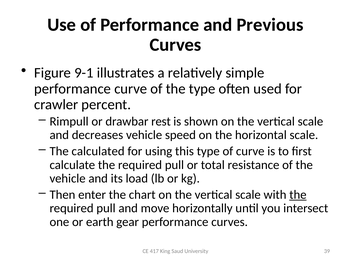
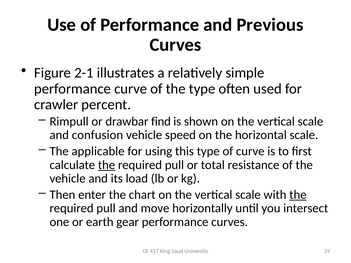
9-1: 9-1 -> 2-1
rest: rest -> find
decreases: decreases -> confusion
calculated: calculated -> applicable
the at (107, 165) underline: none -> present
